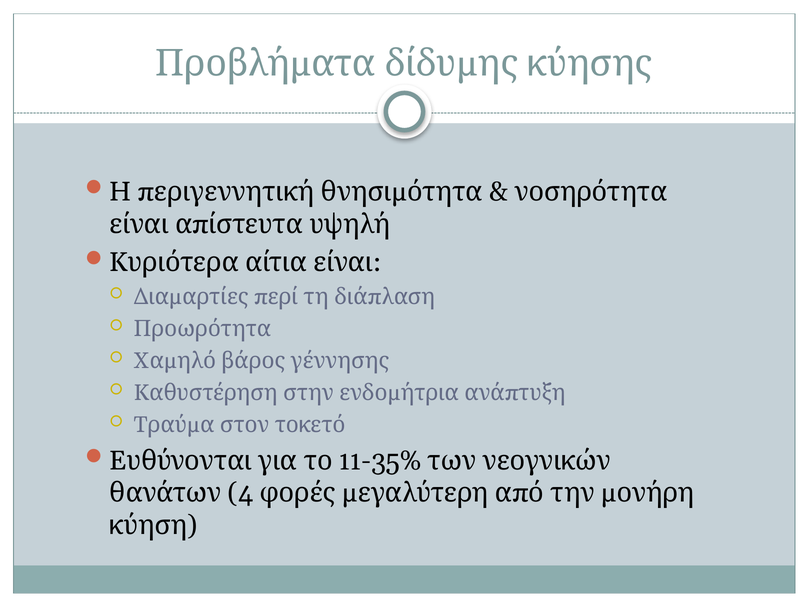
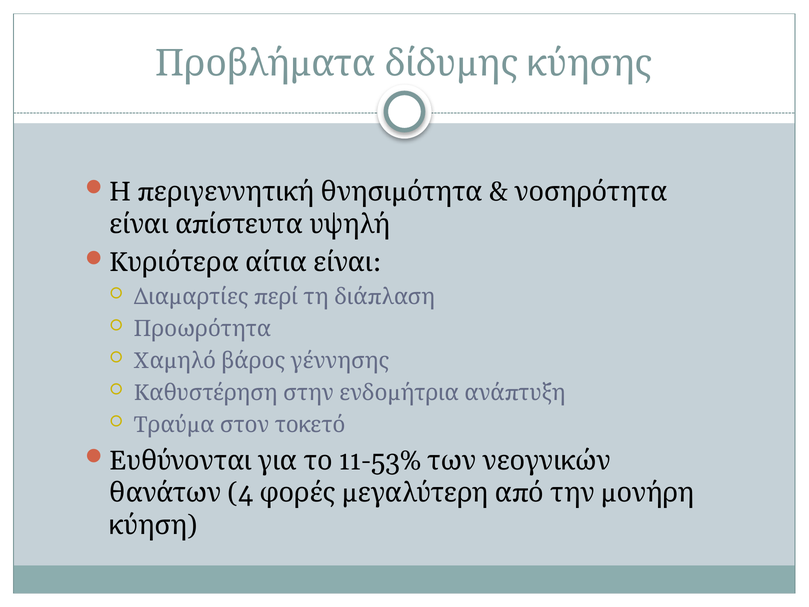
11-35%: 11-35% -> 11-53%
